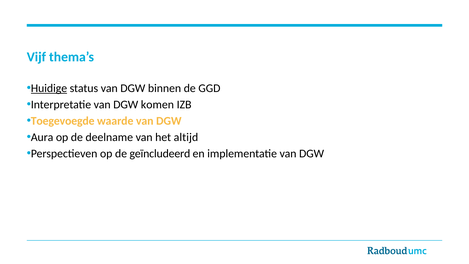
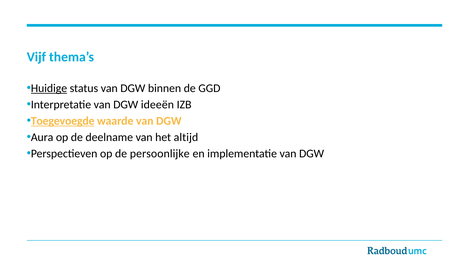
komen: komen -> ideeën
Toegevoegde underline: none -> present
geïncludeerd: geïncludeerd -> persoonlijke
